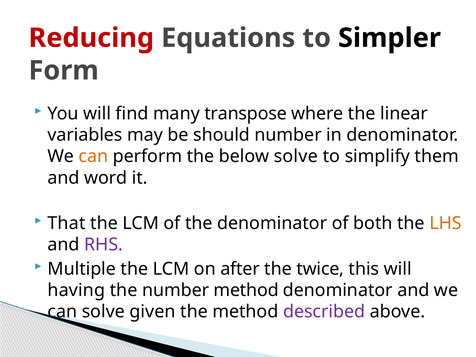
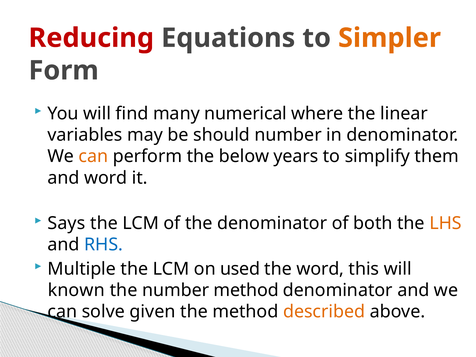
Simpler colour: black -> orange
transpose: transpose -> numerical
below solve: solve -> years
That: That -> Says
RHS colour: purple -> blue
after: after -> used
the twice: twice -> word
having: having -> known
described colour: purple -> orange
